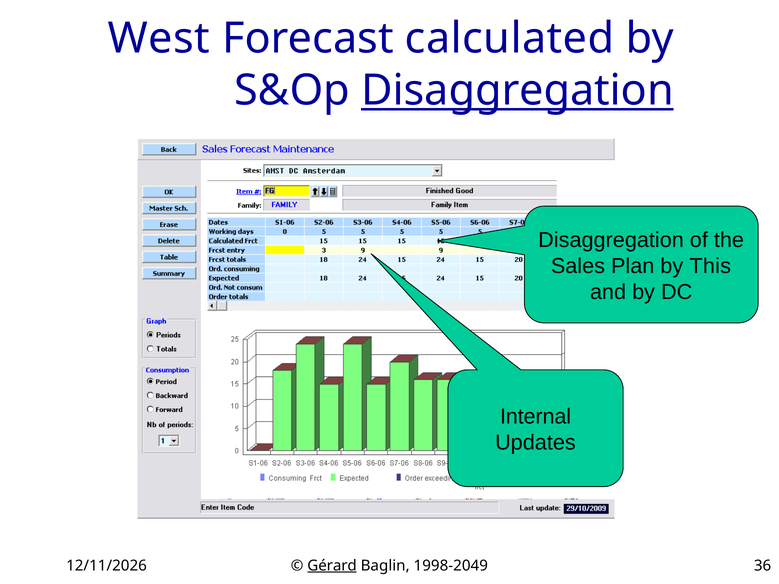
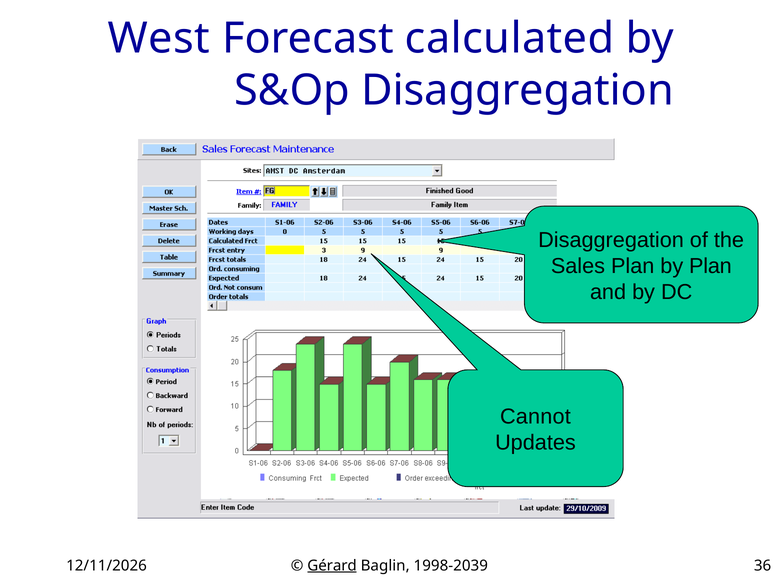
Disaggregation at (517, 91) underline: present -> none
by This: This -> Plan
Internal: Internal -> Cannot
1998-2049: 1998-2049 -> 1998-2039
